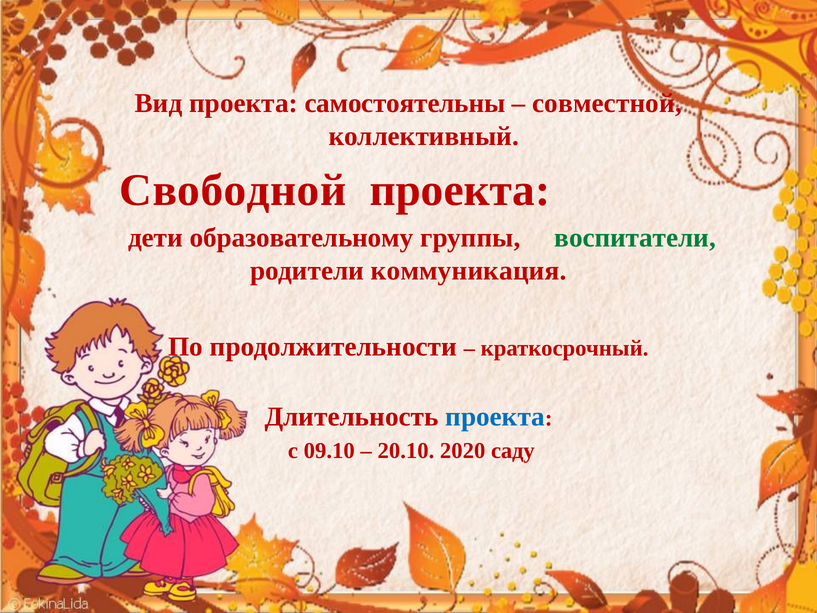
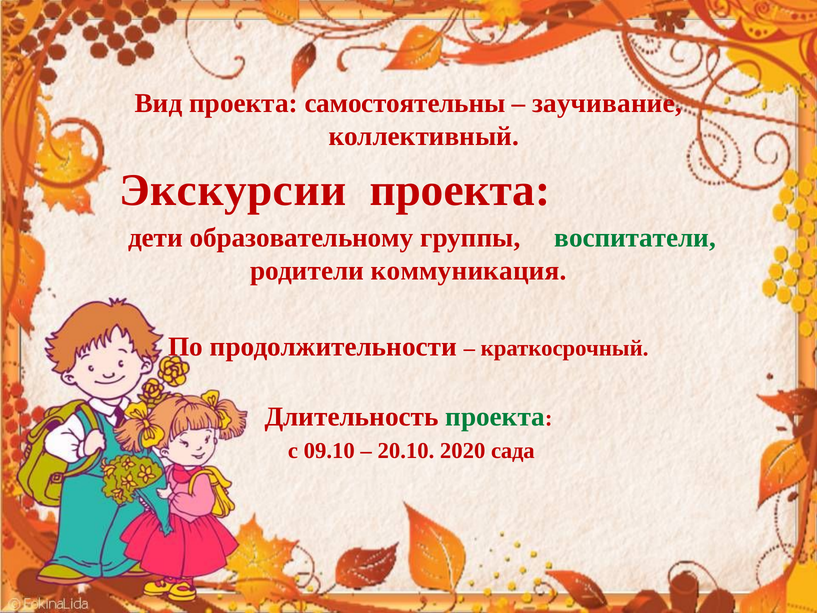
совместной: совместной -> заучивание
Свободной: Свободной -> Экскурсии
проекта at (495, 417) colour: blue -> green
саду: саду -> сада
